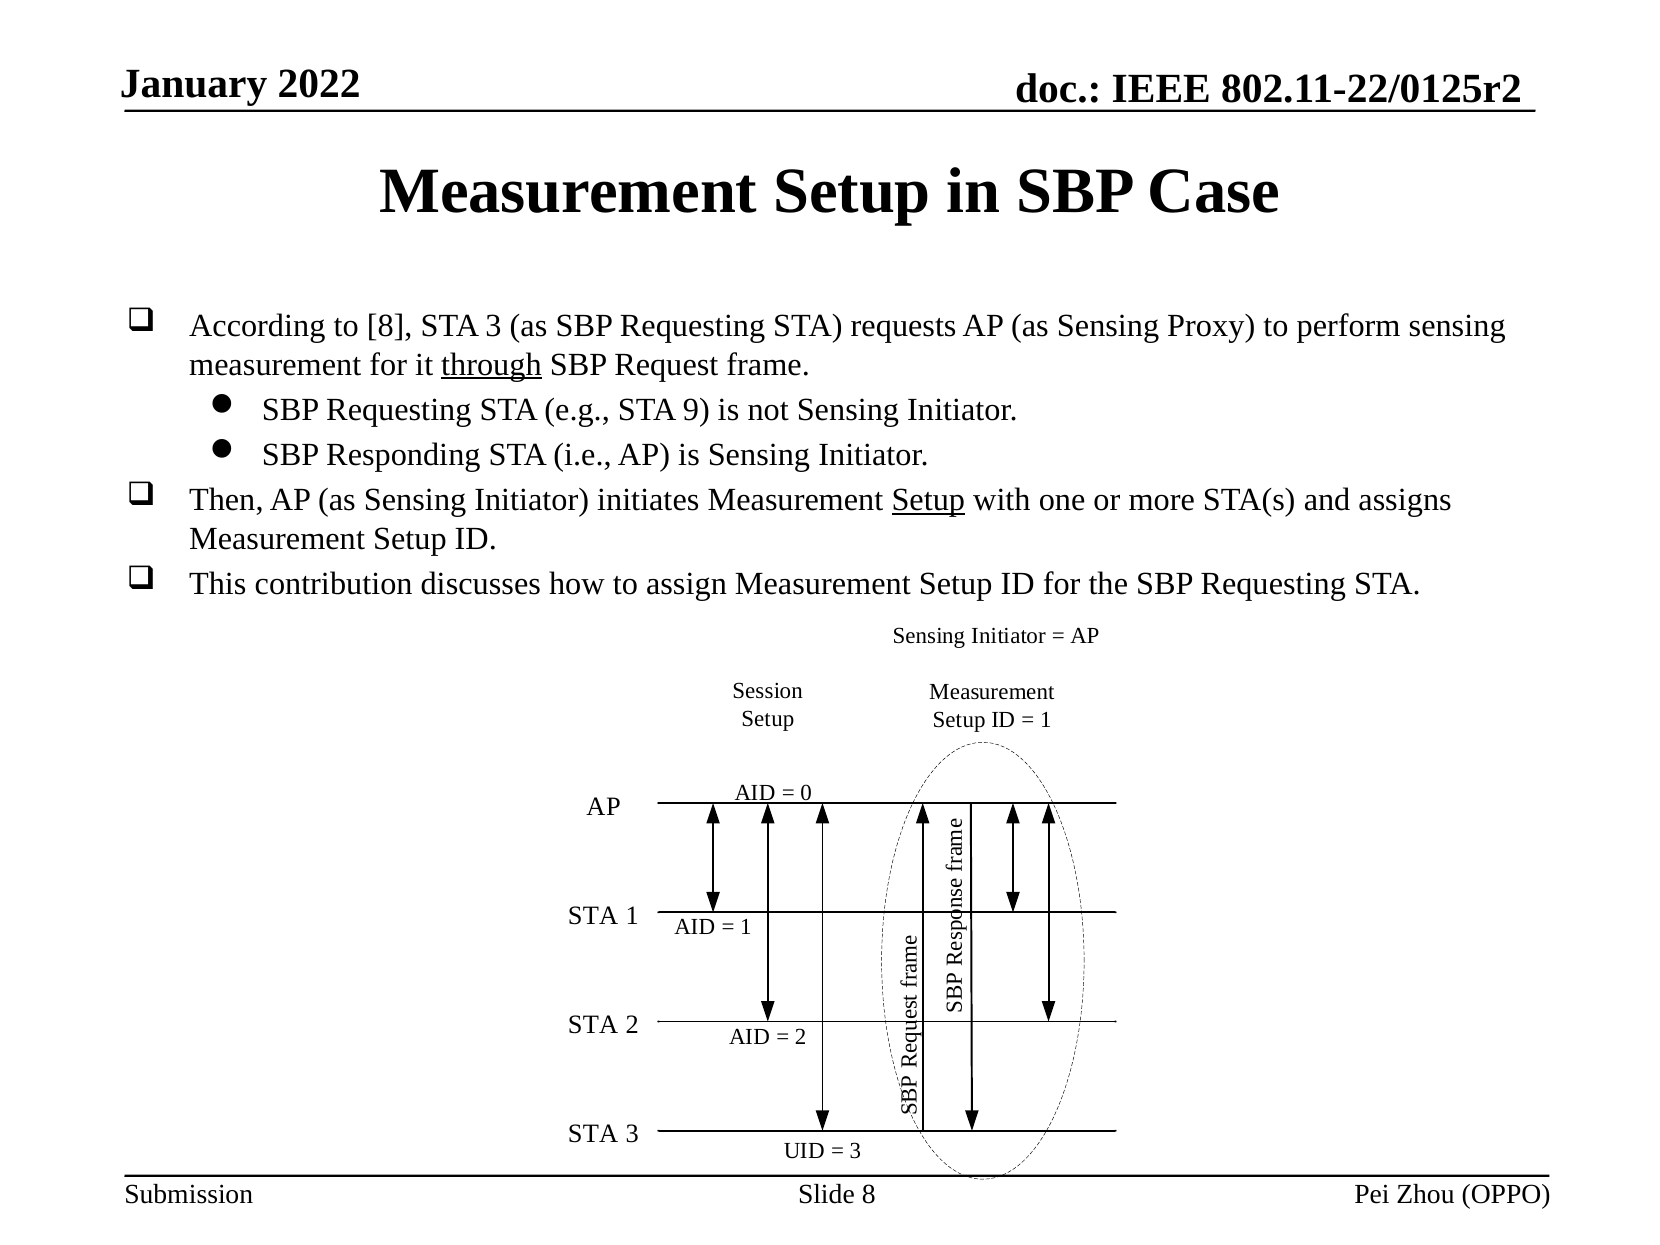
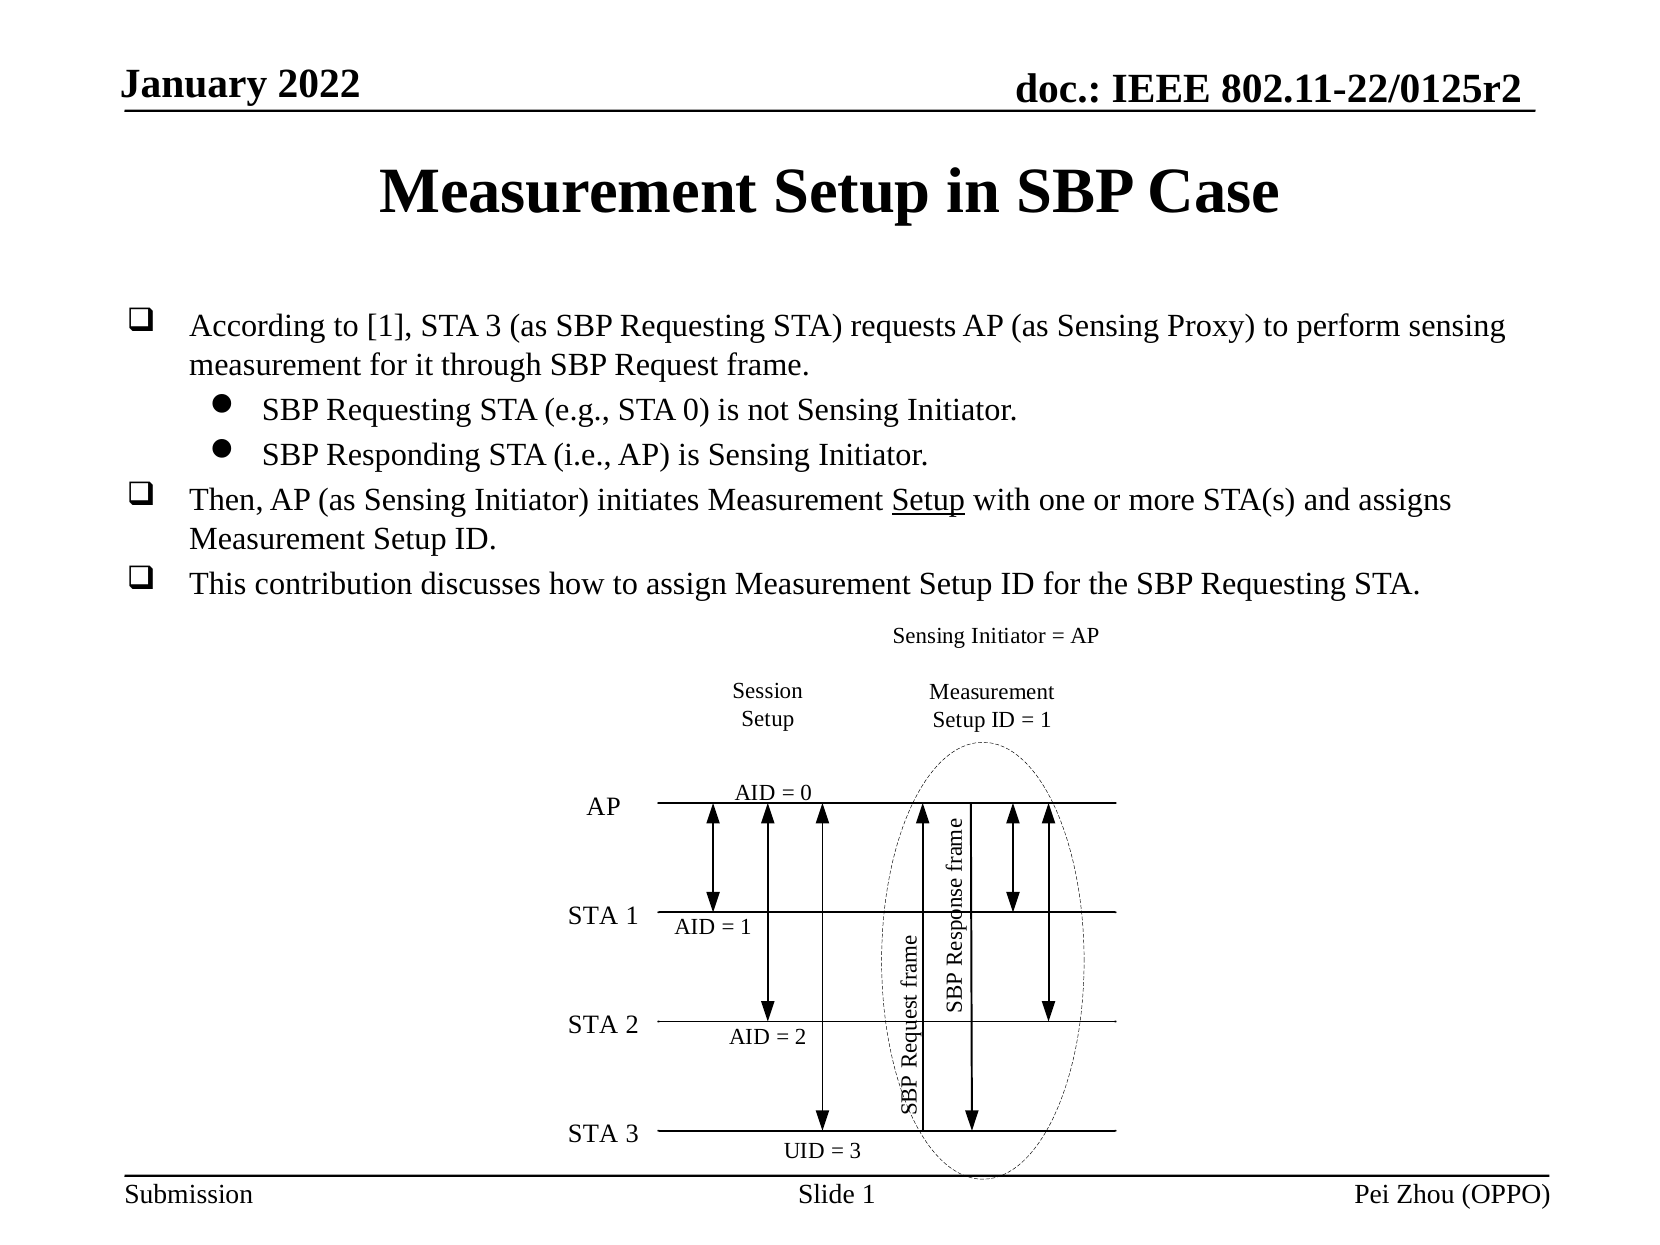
to 8: 8 -> 1
through underline: present -> none
STA 9: 9 -> 0
Slide 8: 8 -> 1
